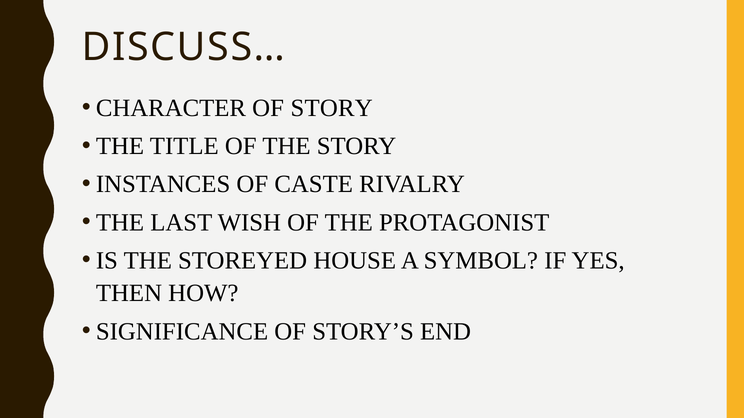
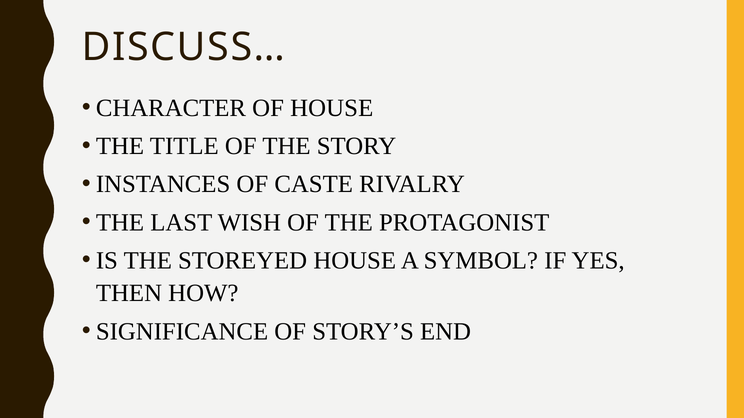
OF STORY: STORY -> HOUSE
